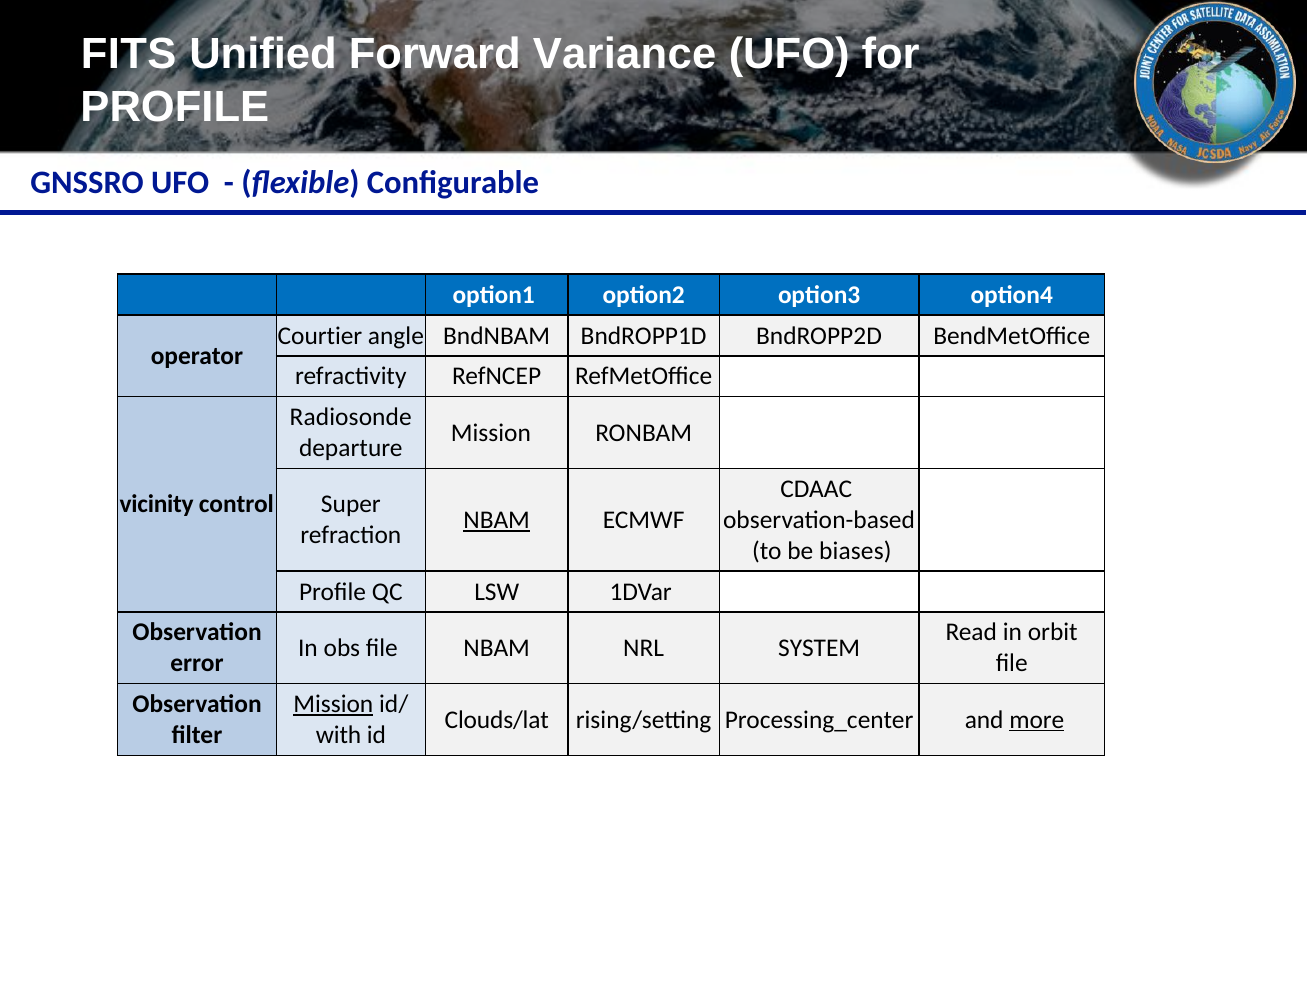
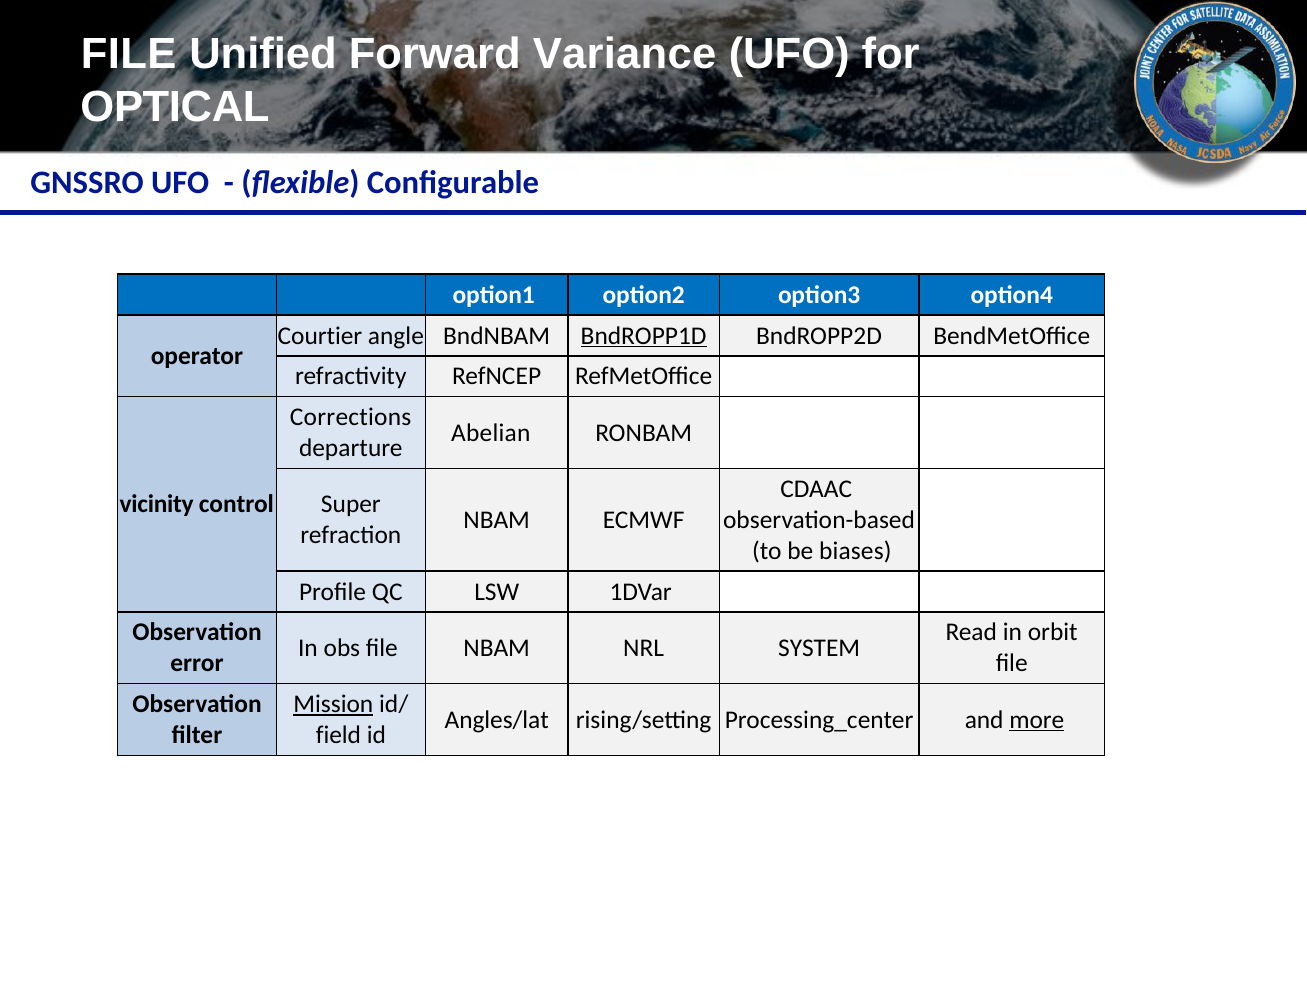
FITS at (129, 54): FITS -> FILE
PROFILE at (175, 107): PROFILE -> OPTICAL
BndROPP1D underline: none -> present
Radiosonde: Radiosonde -> Corrections
Mission at (491, 432): Mission -> Abelian
NBAM at (497, 520) underline: present -> none
Clouds/lat: Clouds/lat -> Angles/lat
with: with -> field
